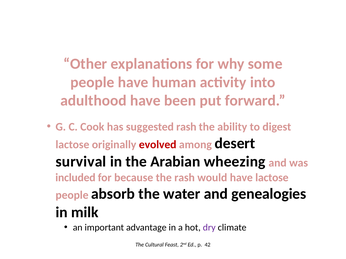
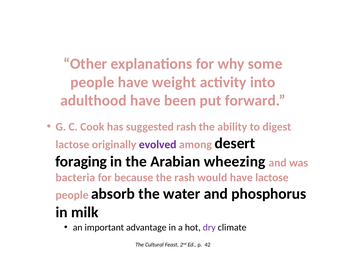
human: human -> weight
evolved colour: red -> purple
survival: survival -> foraging
included: included -> bacteria
genealogies: genealogies -> phosphorus
